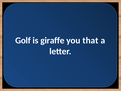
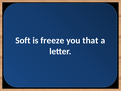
Golf: Golf -> Soft
giraffe: giraffe -> freeze
